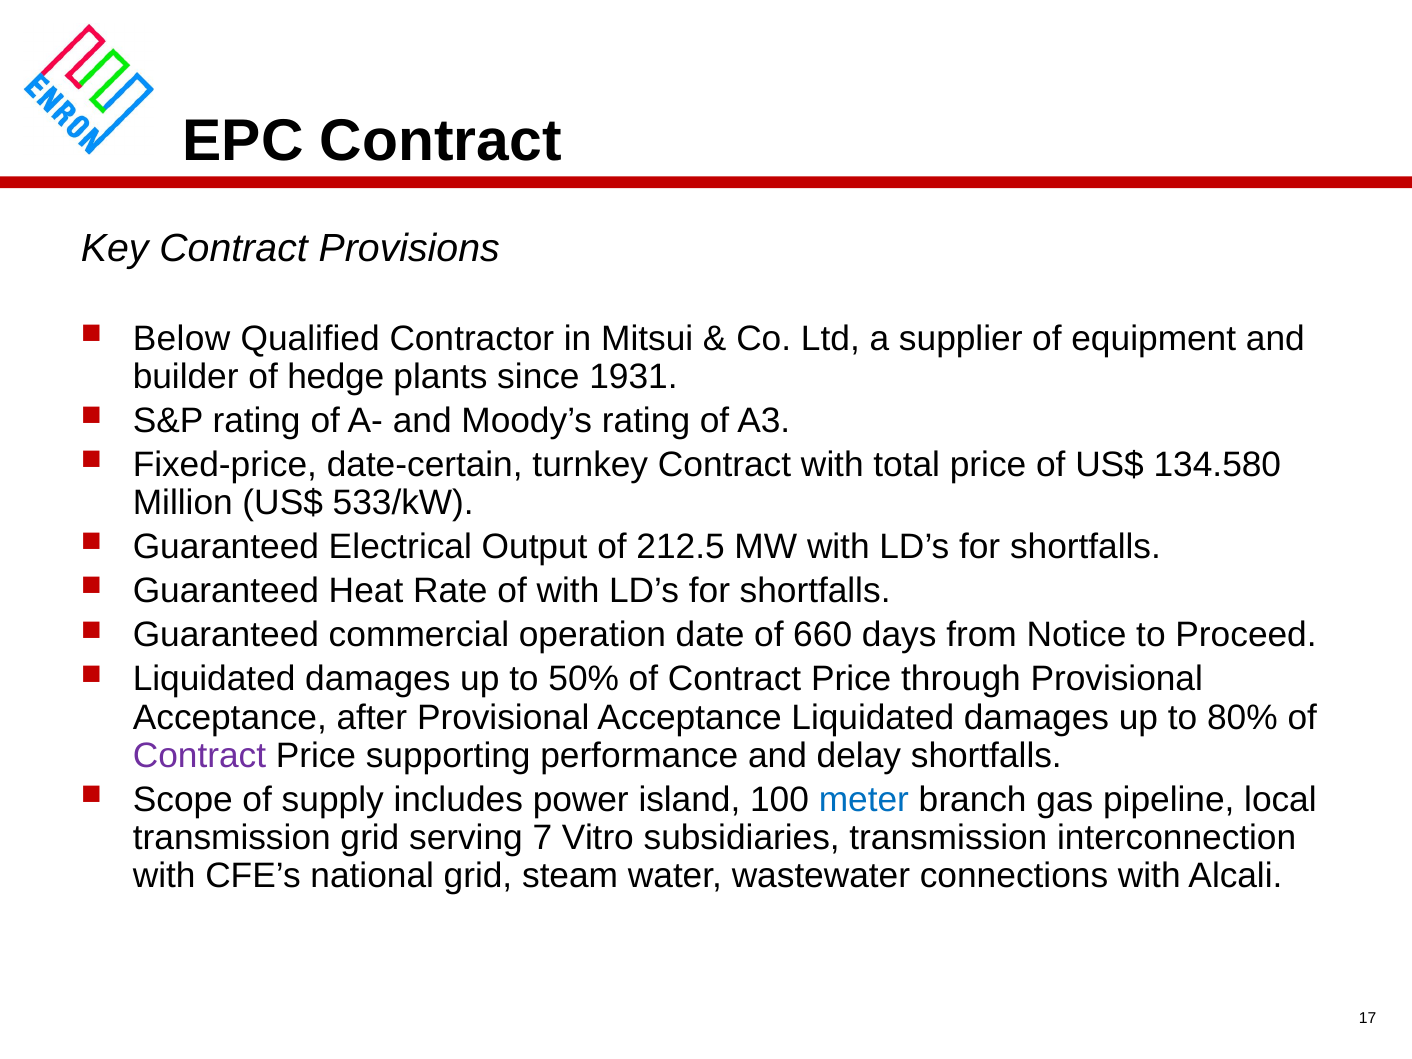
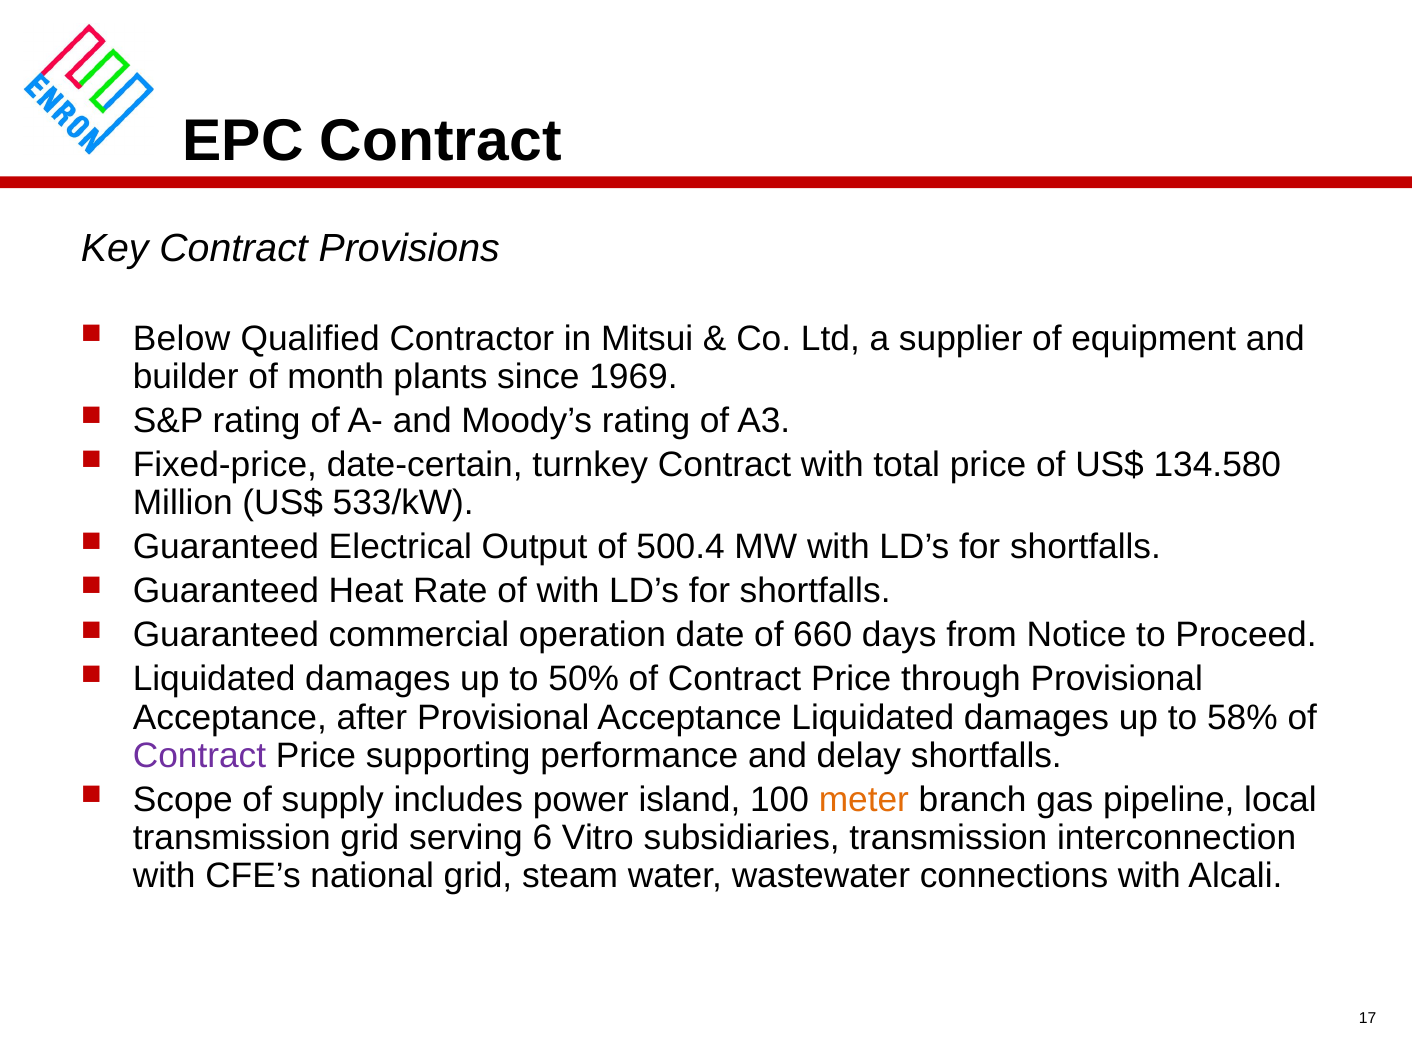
hedge: hedge -> month
1931: 1931 -> 1969
212.5: 212.5 -> 500.4
80%: 80% -> 58%
meter colour: blue -> orange
7: 7 -> 6
